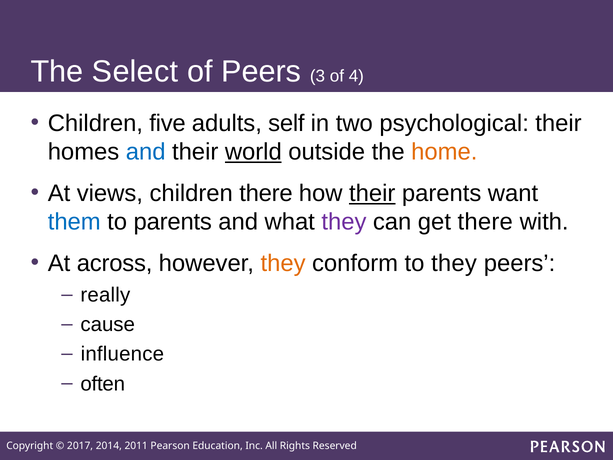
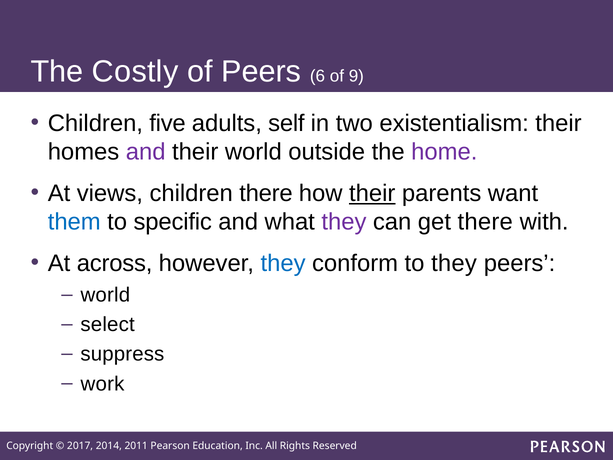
Select: Select -> Costly
3: 3 -> 6
4: 4 -> 9
psychological: psychological -> existentialism
and at (146, 152) colour: blue -> purple
world at (253, 152) underline: present -> none
home colour: orange -> purple
to parents: parents -> specific
they at (283, 263) colour: orange -> blue
really at (105, 295): really -> world
cause: cause -> select
influence: influence -> suppress
often: often -> work
